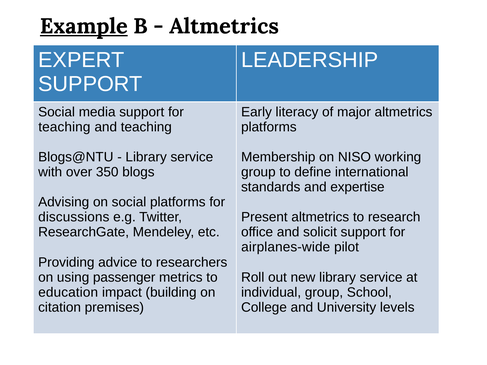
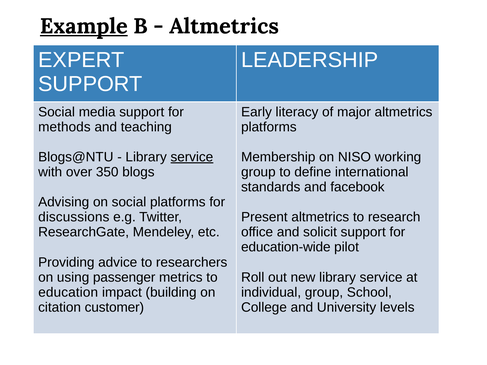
teaching at (64, 127): teaching -> methods
service at (192, 157) underline: none -> present
expertise: expertise -> facebook
airplanes-wide: airplanes-wide -> education-wide
premises: premises -> customer
